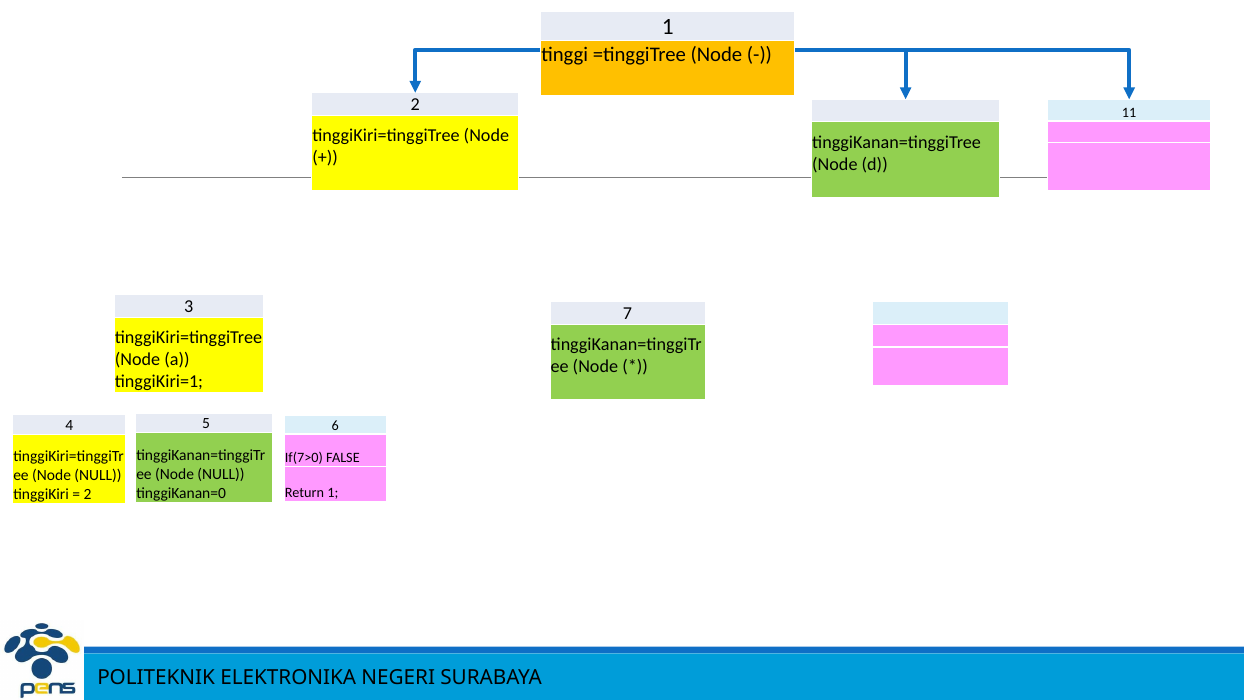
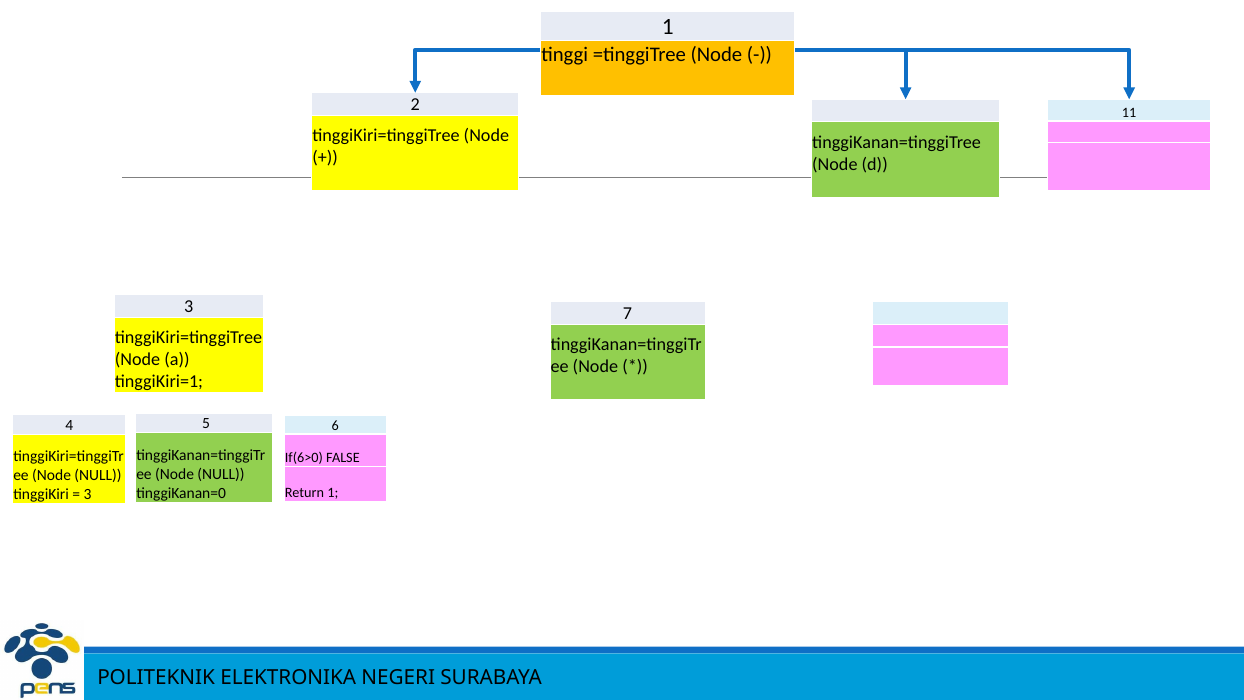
If(7>0: If(7>0 -> If(6>0
2 at (88, 494): 2 -> 3
